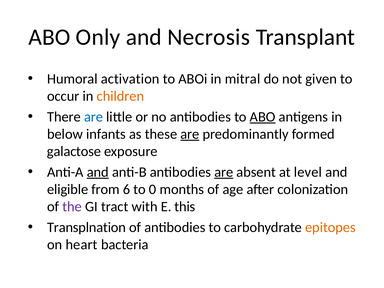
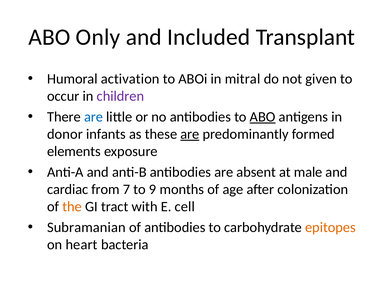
Necrosis: Necrosis -> Included
children colour: orange -> purple
below: below -> donor
galactose: galactose -> elements
and at (98, 172) underline: present -> none
are at (224, 172) underline: present -> none
level: level -> male
eligible: eligible -> cardiac
6: 6 -> 7
0: 0 -> 9
the colour: purple -> orange
this: this -> cell
Transplnation: Transplnation -> Subramanian
